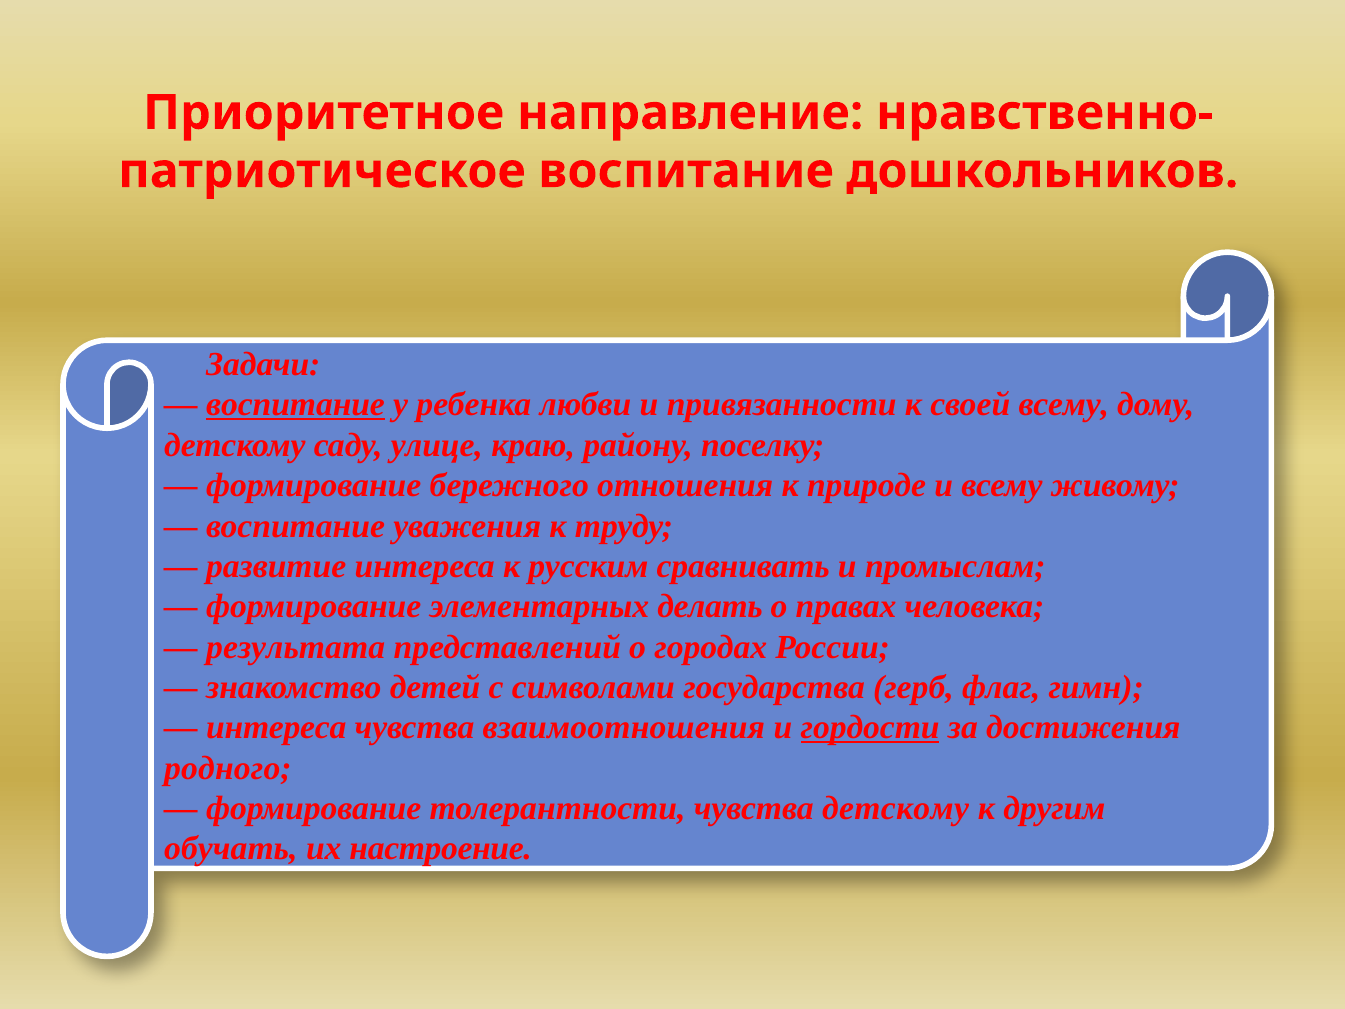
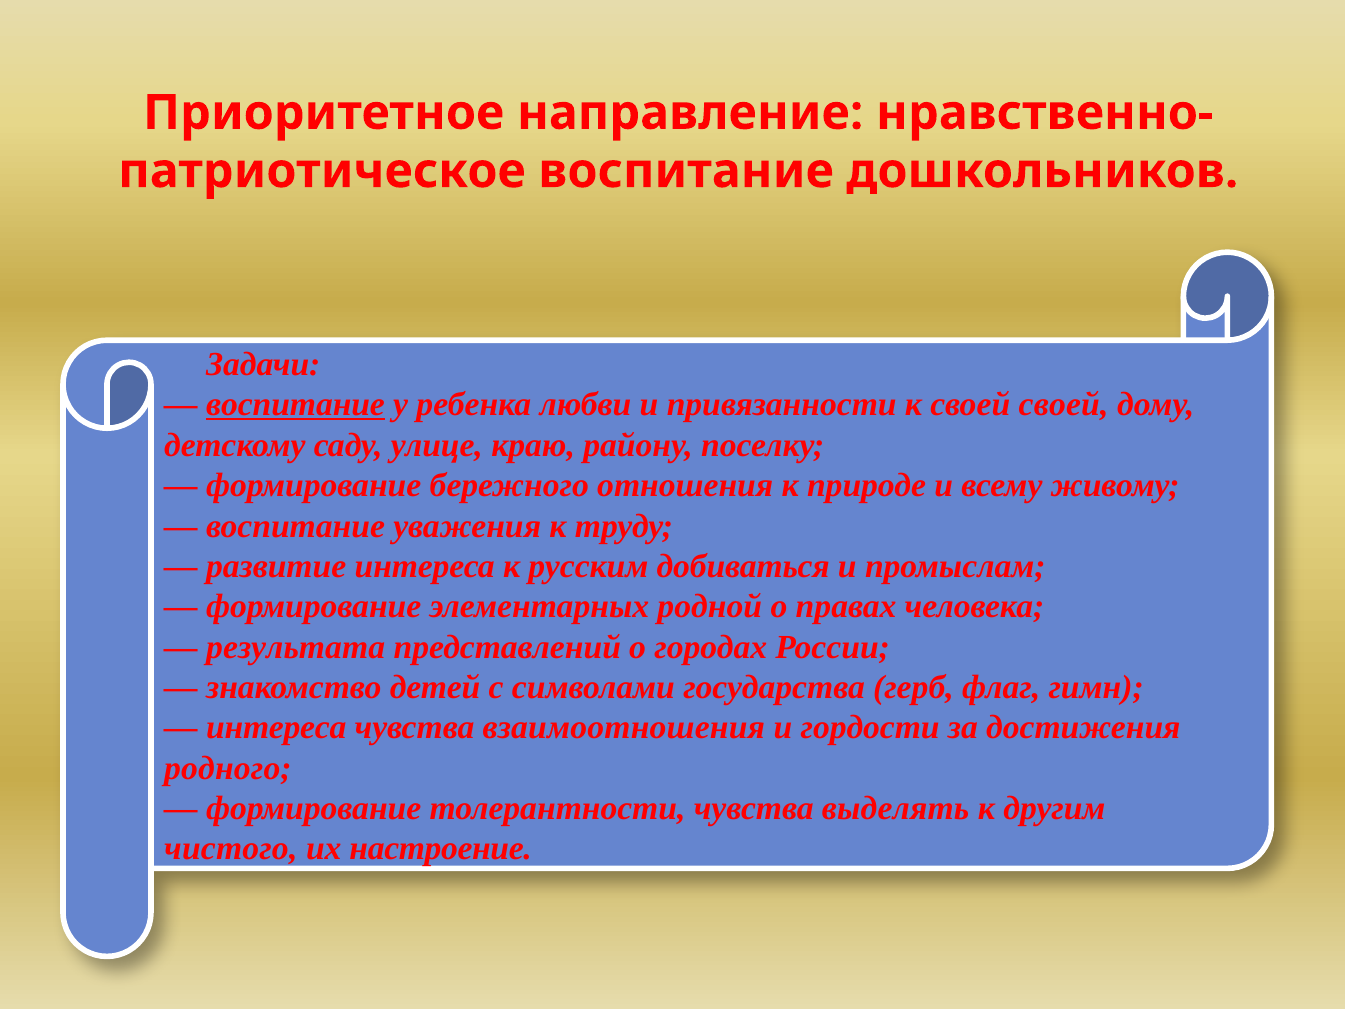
своей всему: всему -> своей
сравнивать: сравнивать -> добиваться
делать: делать -> родной
гордости underline: present -> none
чувства детскому: детскому -> выделять
обучать: обучать -> чистого
